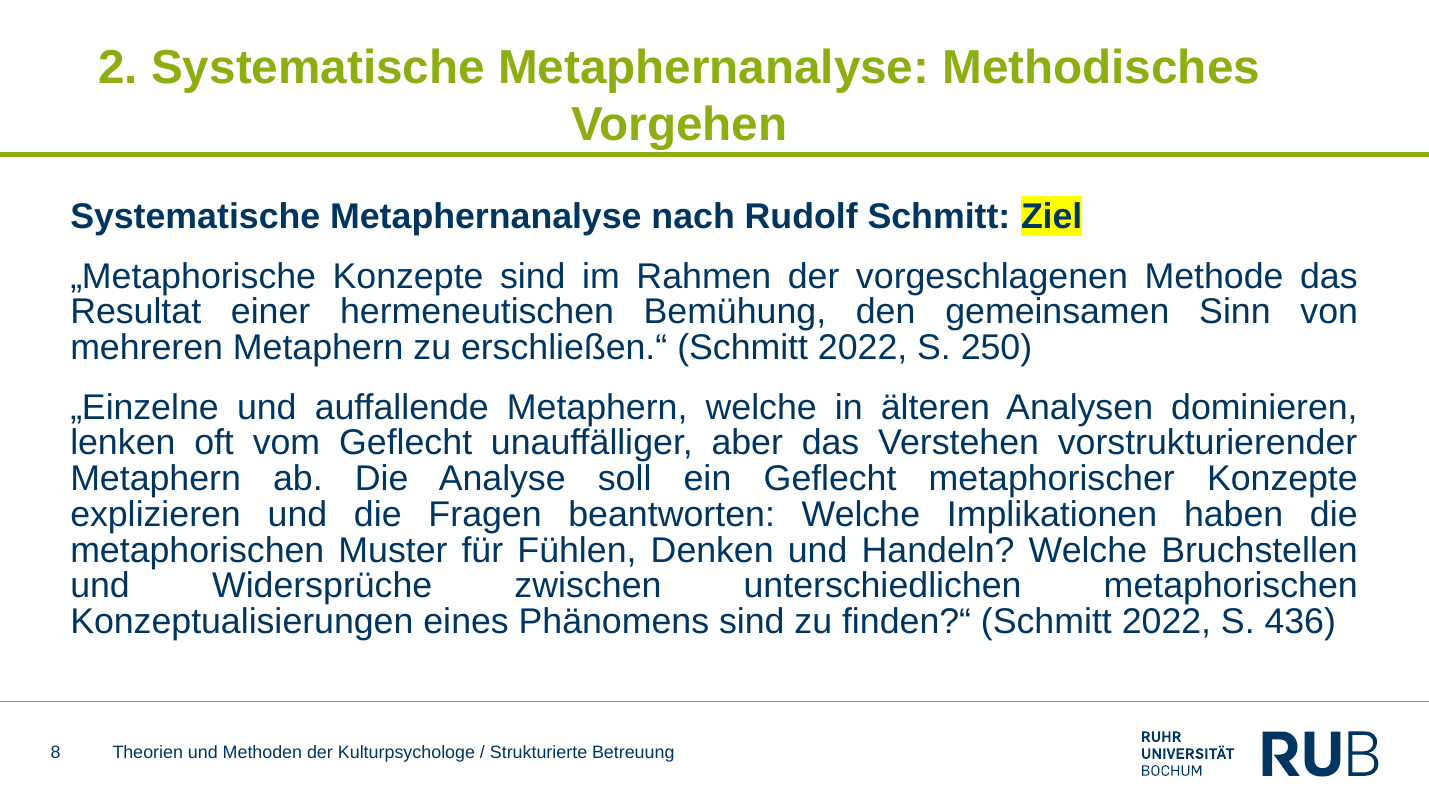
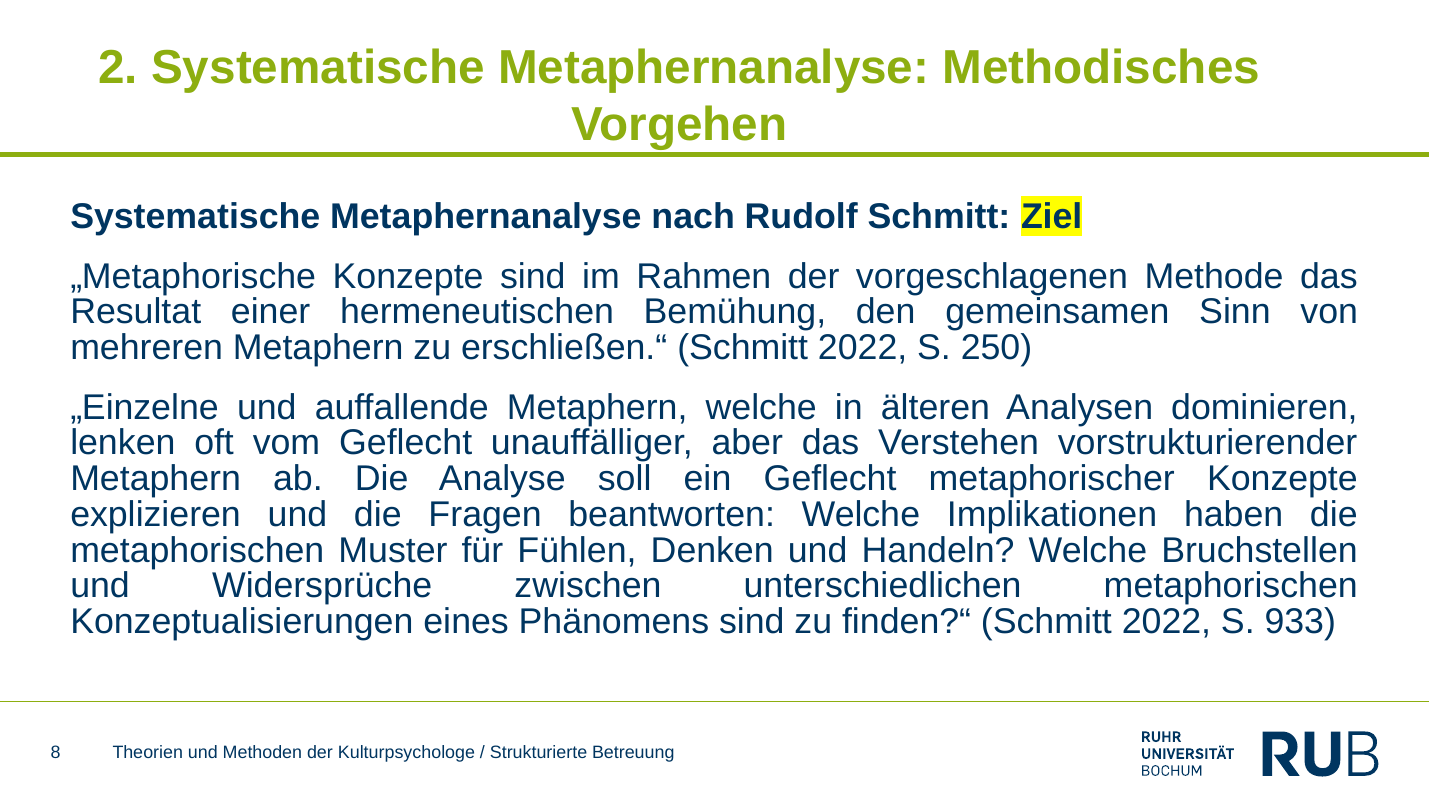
436: 436 -> 933
